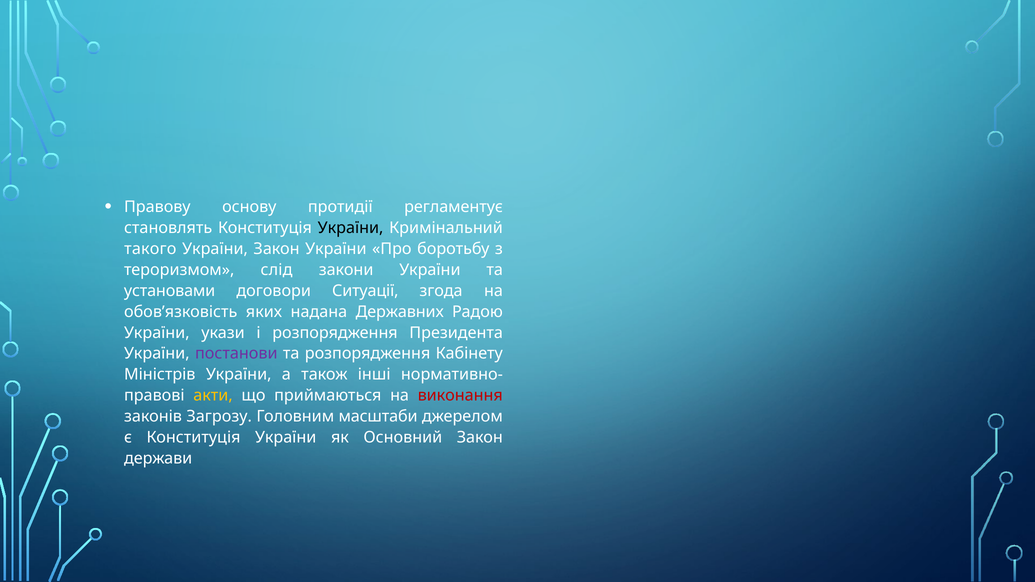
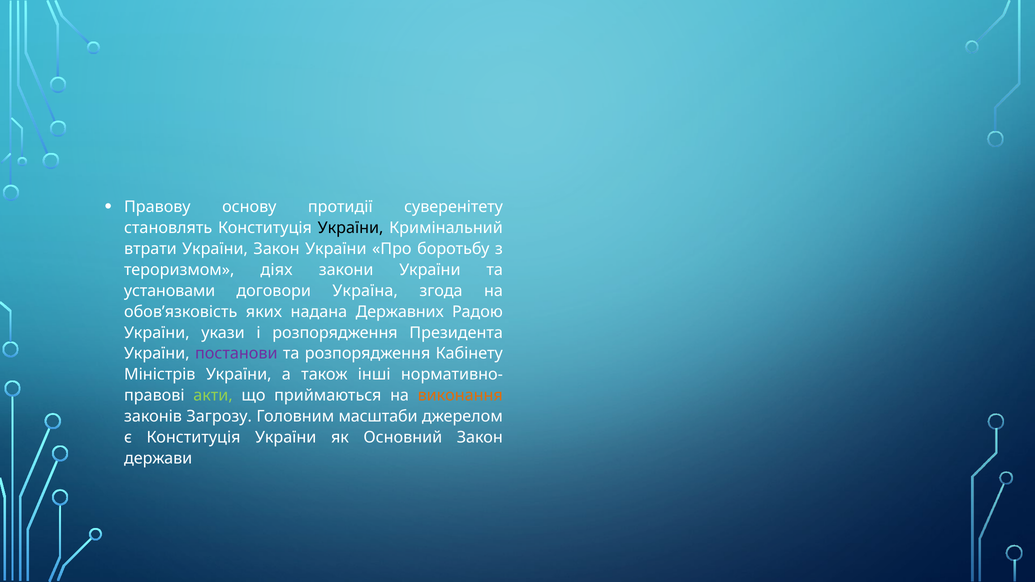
регламентує: регламентує -> суверенітету
такого: такого -> втрати
слід: слід -> діях
Ситуації: Ситуації -> Україна
акти colour: yellow -> light green
виконання colour: red -> orange
